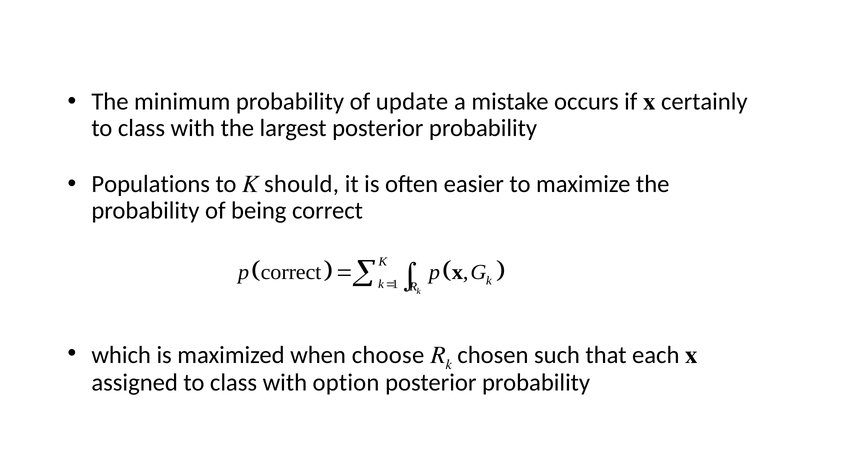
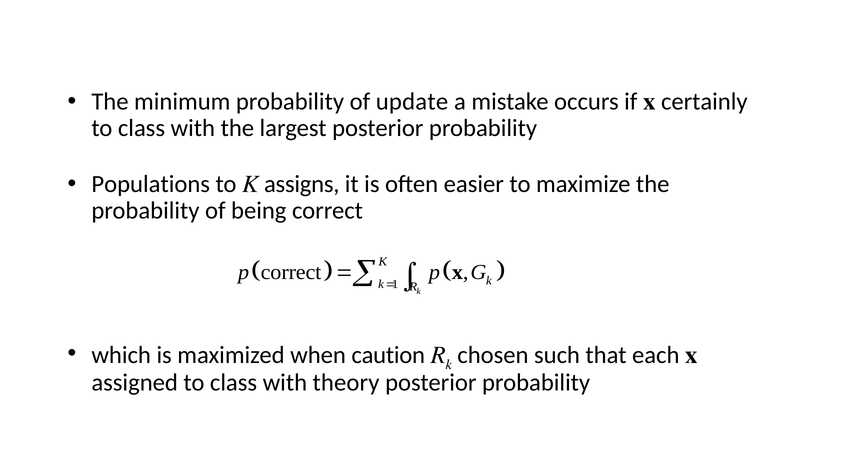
should: should -> assigns
choose: choose -> caution
option: option -> theory
